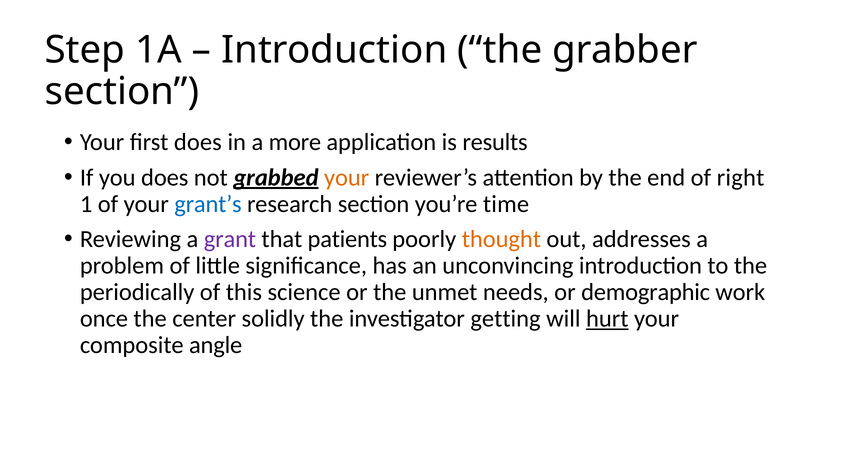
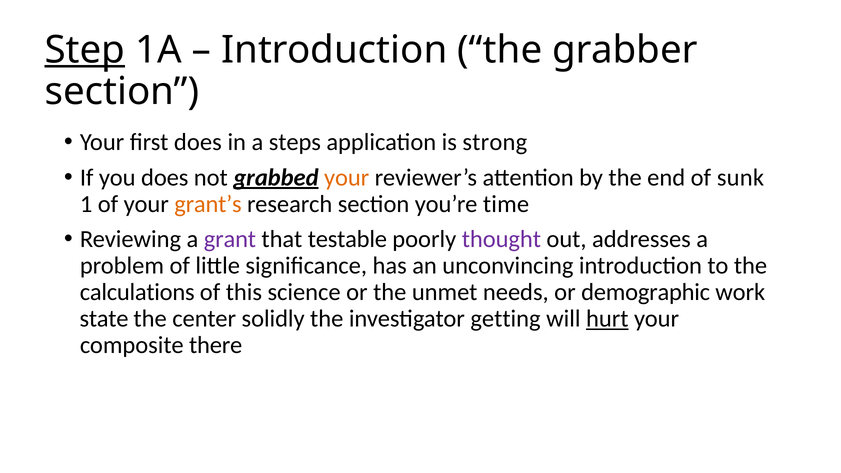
Step underline: none -> present
more: more -> steps
results: results -> strong
right: right -> sunk
grant’s colour: blue -> orange
patients: patients -> testable
thought colour: orange -> purple
periodically: periodically -> calculations
once: once -> state
angle: angle -> there
